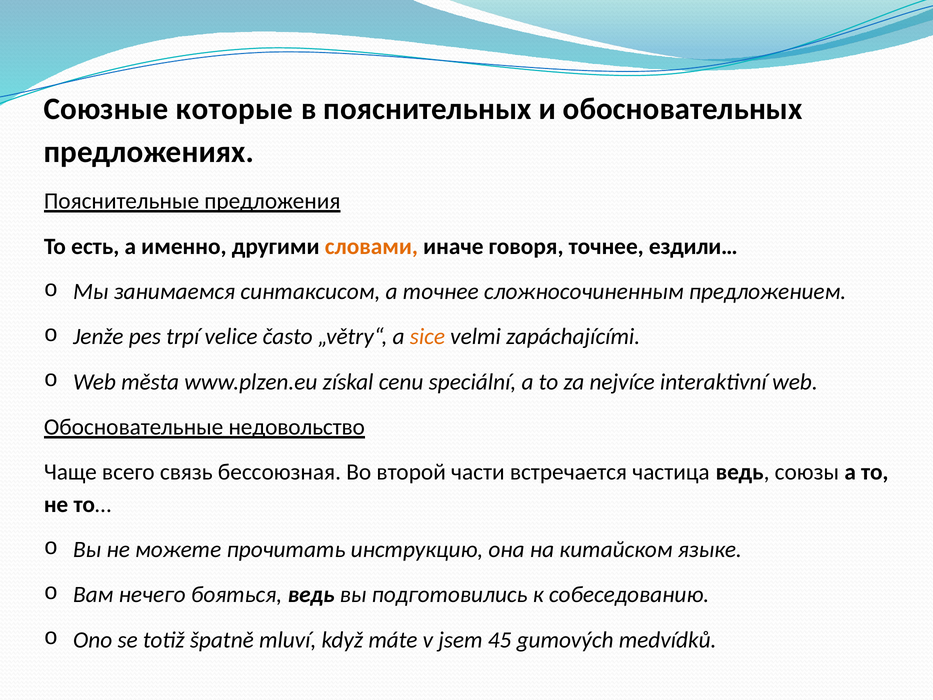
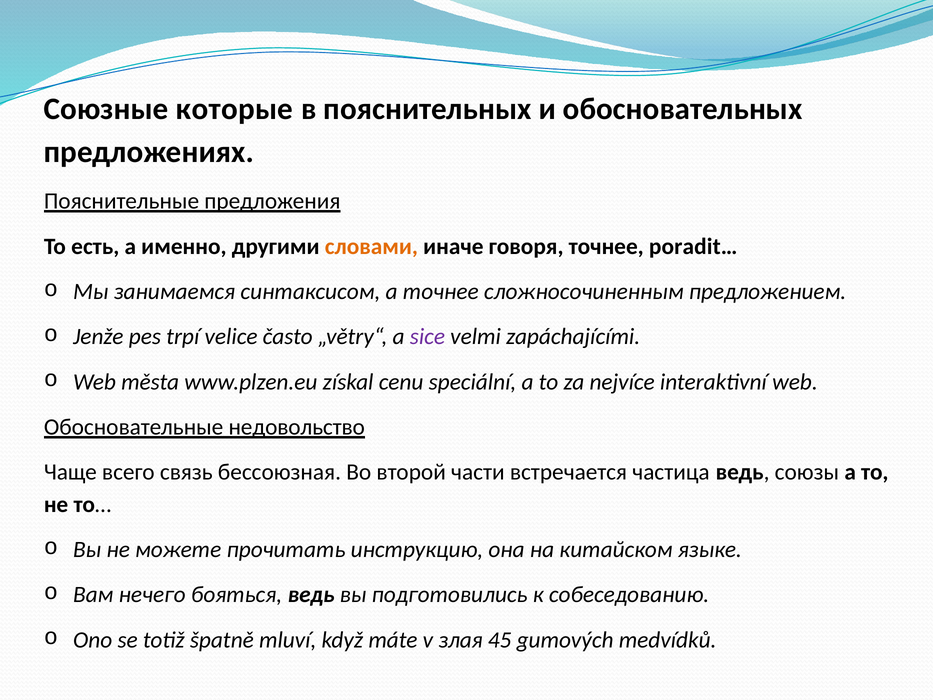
ездили…: ездили… -> poradit…
sice colour: orange -> purple
jsem: jsem -> злая
